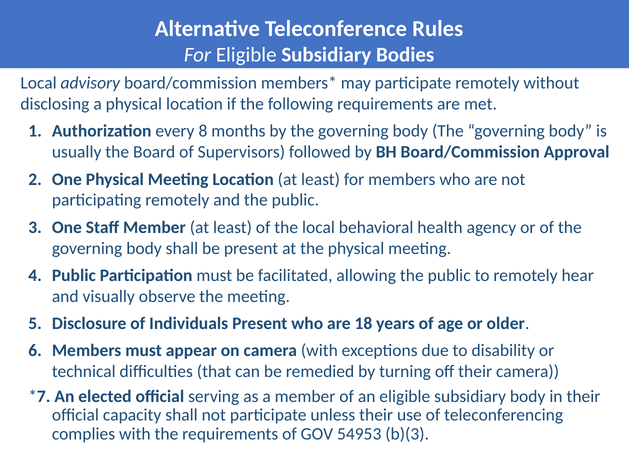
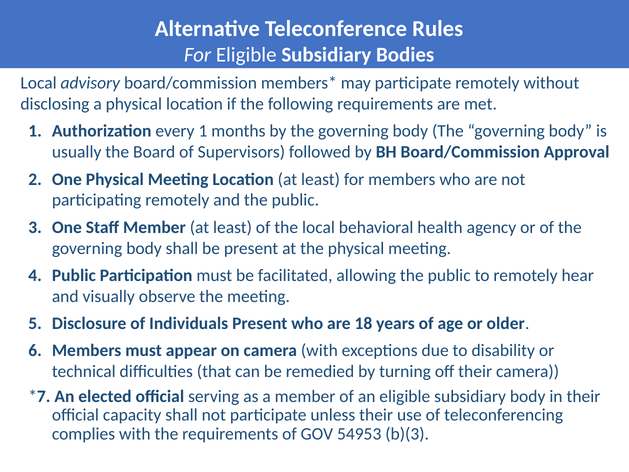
every 8: 8 -> 1
